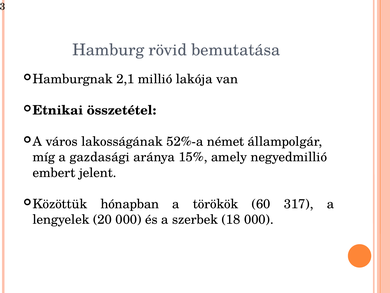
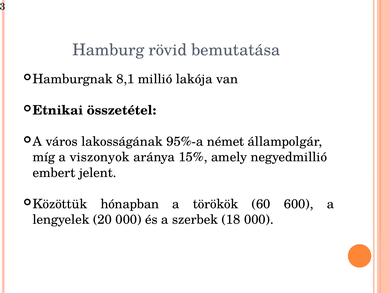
2,1: 2,1 -> 8,1
52%-a: 52%-a -> 95%-a
gazdasági: gazdasági -> viszonyok
317: 317 -> 600
